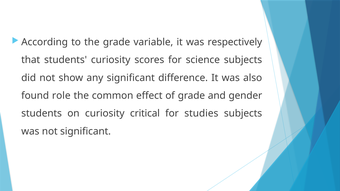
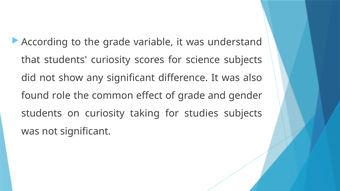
respectively: respectively -> understand
critical: critical -> taking
